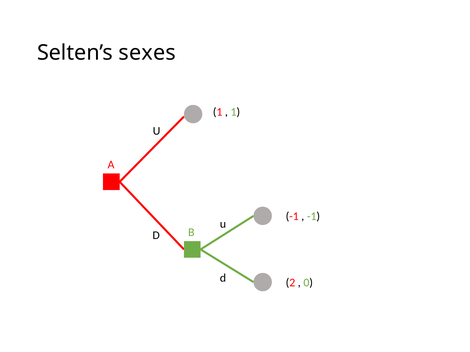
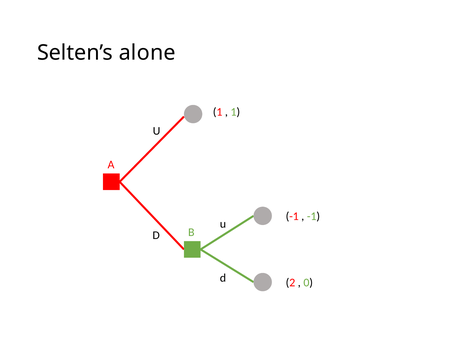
sexes: sexes -> alone
